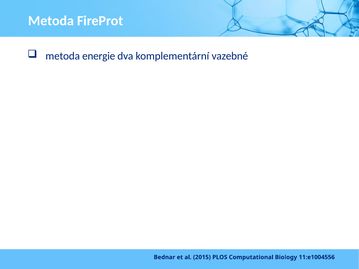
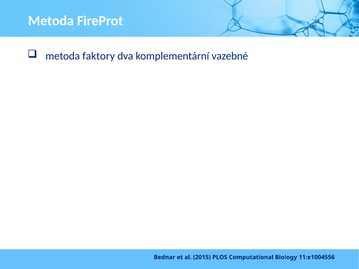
energie: energie -> faktory
